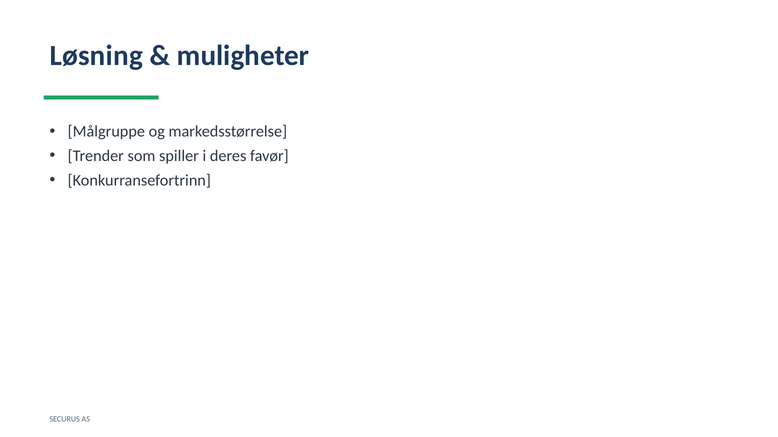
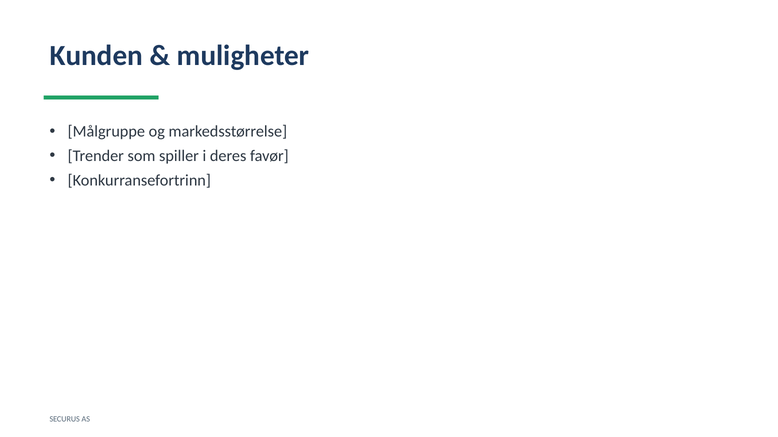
Løsning: Løsning -> Kunden
